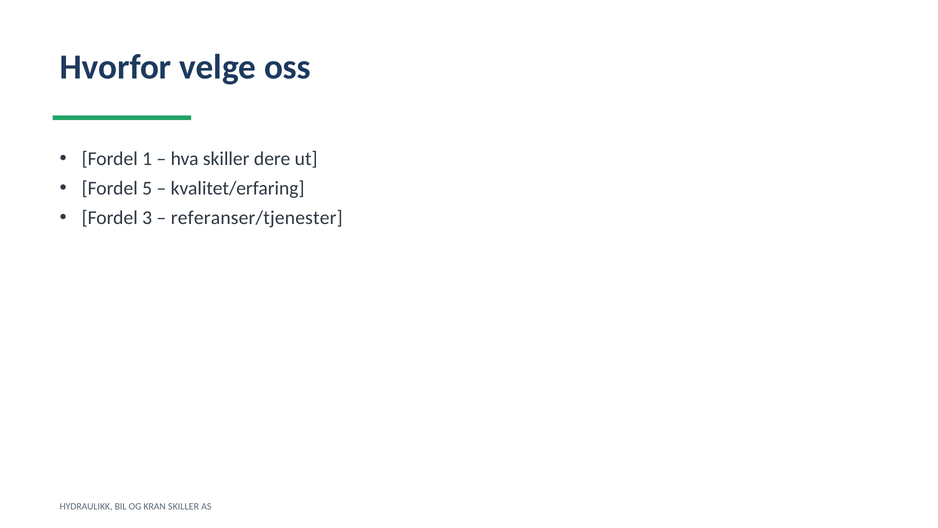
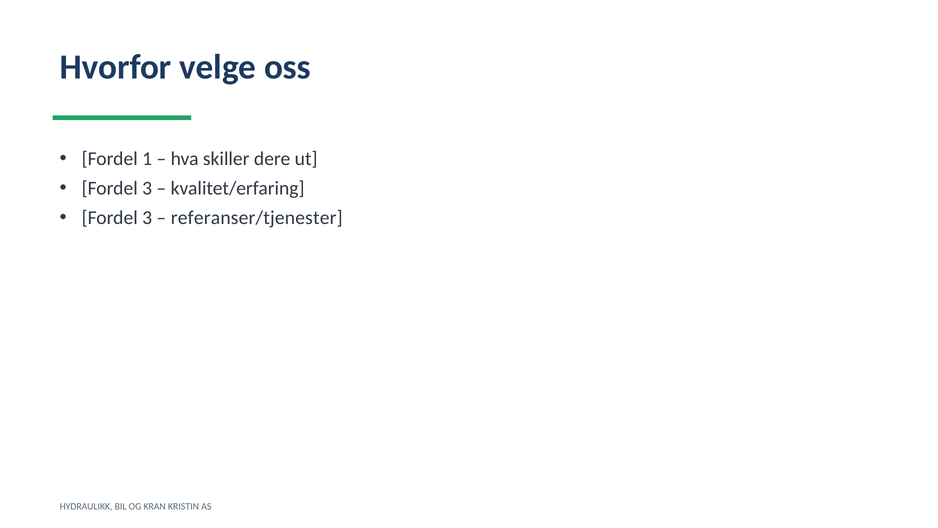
5 at (147, 188): 5 -> 3
KRAN SKILLER: SKILLER -> KRISTIN
